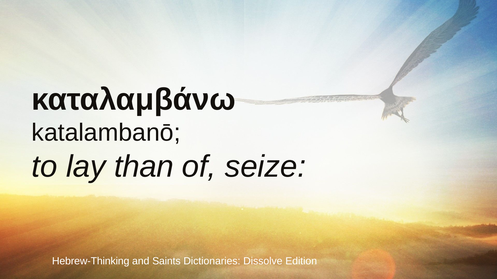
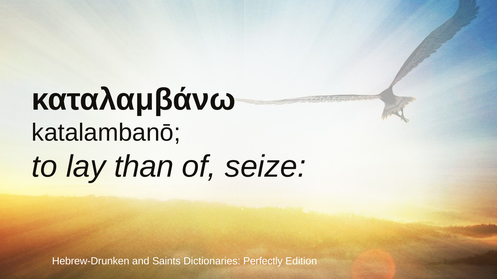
Hebrew-Thinking: Hebrew-Thinking -> Hebrew-Drunken
Dissolve: Dissolve -> Perfectly
